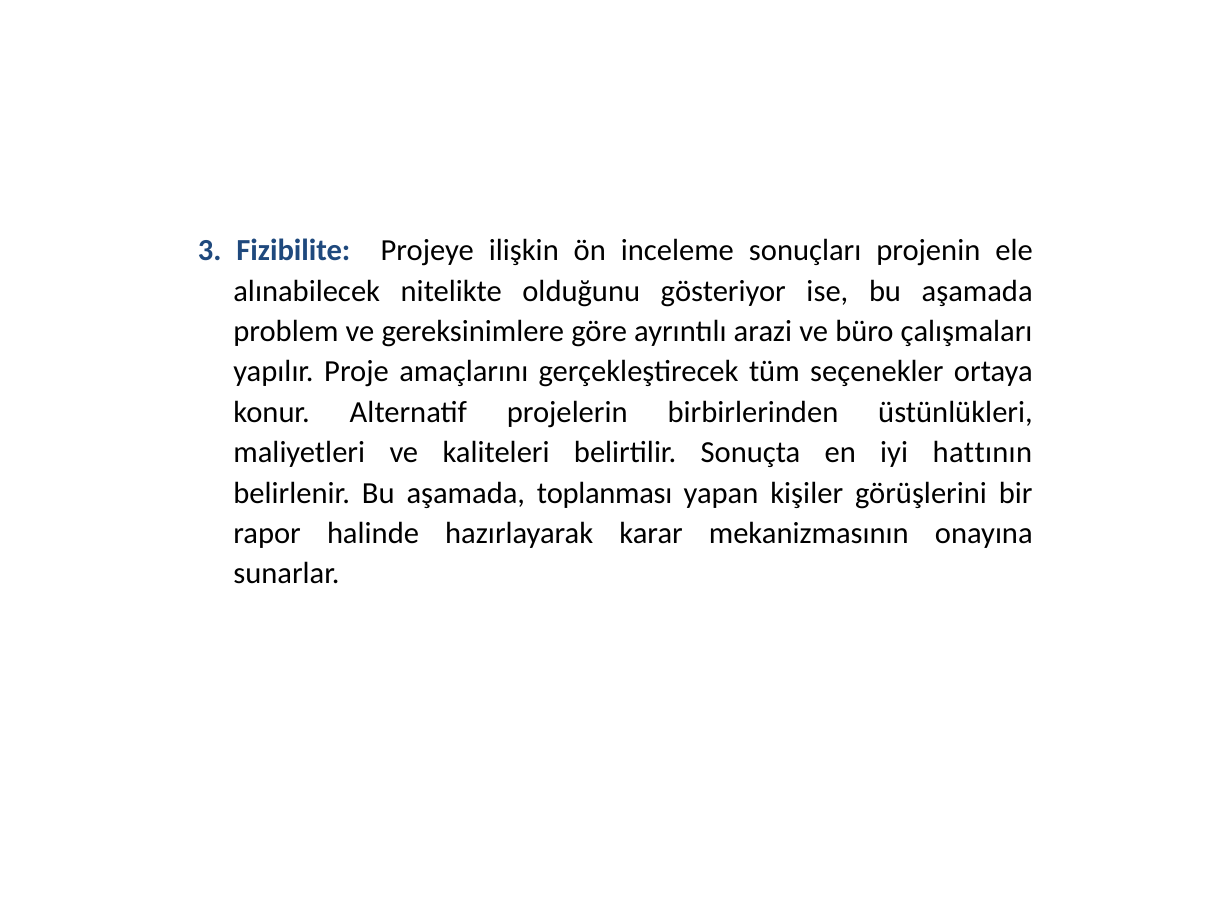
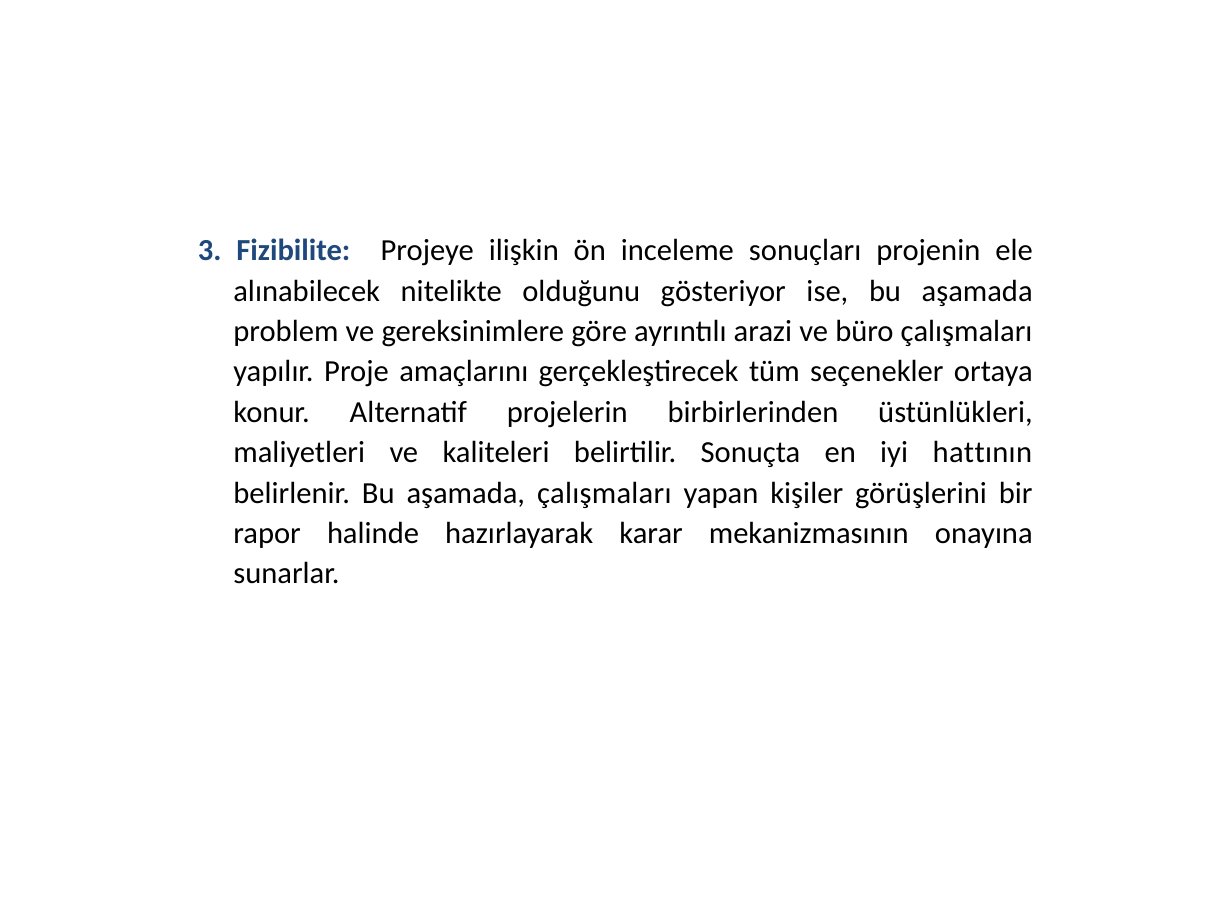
aşamada toplanması: toplanması -> çalışmaları
